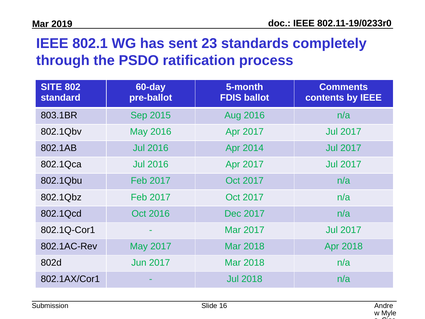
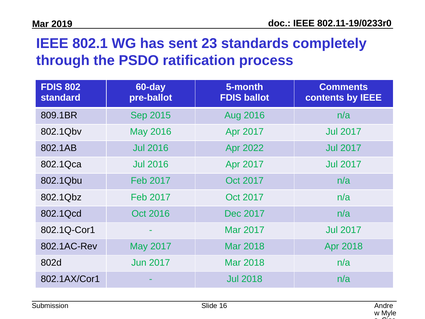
SITE at (51, 87): SITE -> FDIS
803.1BR: 803.1BR -> 809.1BR
2014: 2014 -> 2022
